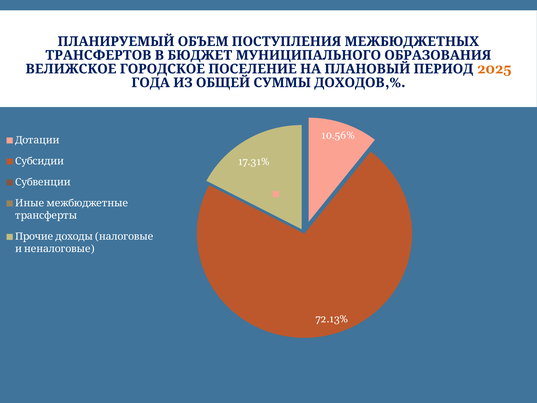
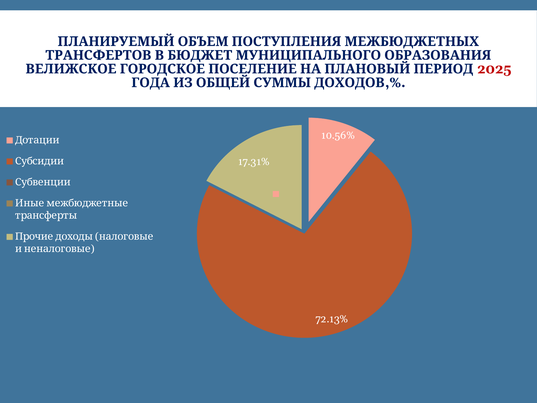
2025 colour: orange -> red
